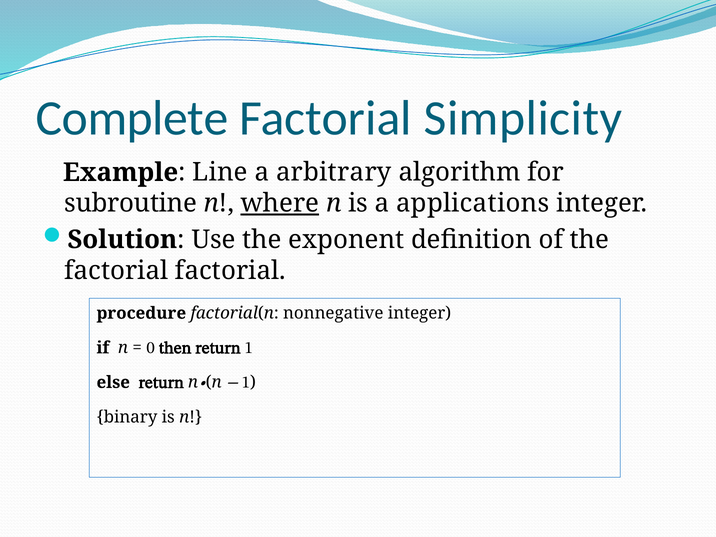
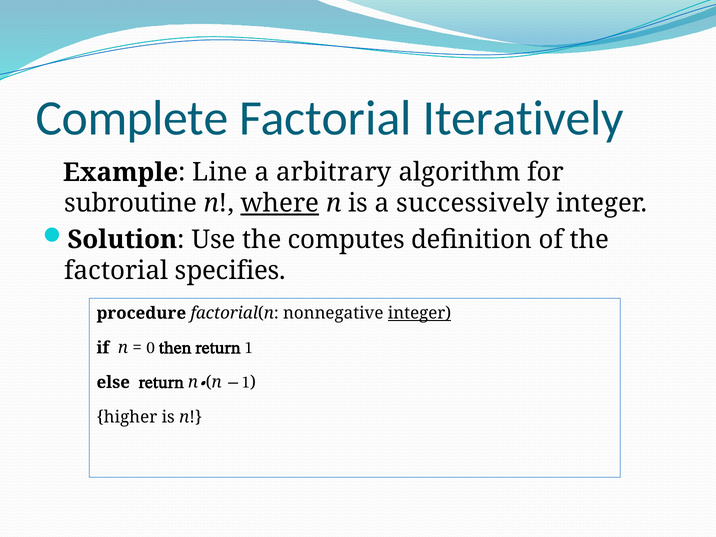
Simplicity: Simplicity -> Iteratively
applications: applications -> successively
exponent: exponent -> computes
factorial factorial: factorial -> specifies
integer at (420, 313) underline: none -> present
binary: binary -> higher
